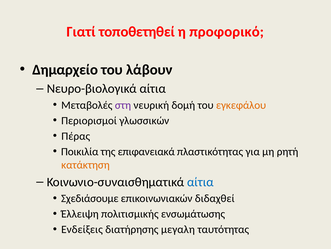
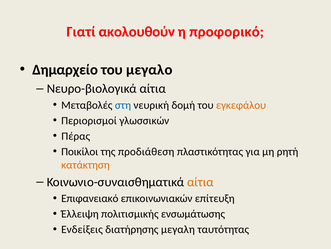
τοποθετηθεί: τοποθετηθεί -> ακολουθούν
λάβουν: λάβουν -> μεγαλο
στη colour: purple -> blue
Ποικιλία: Ποικιλία -> Ποικίλοι
επιφανειακά: επιφανειακά -> προδιάθεση
αίτια at (200, 181) colour: blue -> orange
Σχεδιάσουμε: Σχεδιάσουμε -> Επιφανειακό
διδαχθεί: διδαχθεί -> επίτευξη
